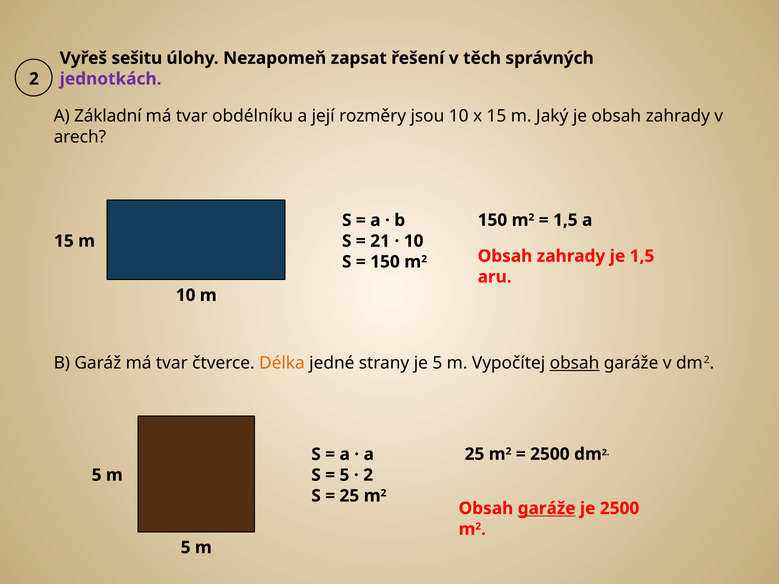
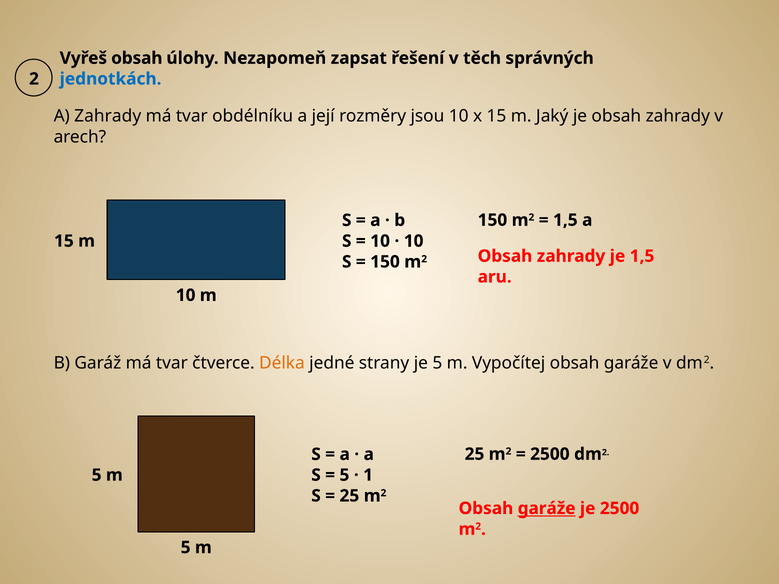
Vyřeš sešitu: sešitu -> obsah
jednotkách colour: purple -> blue
A Základní: Základní -> Zahrady
21 at (380, 241): 21 -> 10
obsah at (575, 363) underline: present -> none
2 at (368, 475): 2 -> 1
